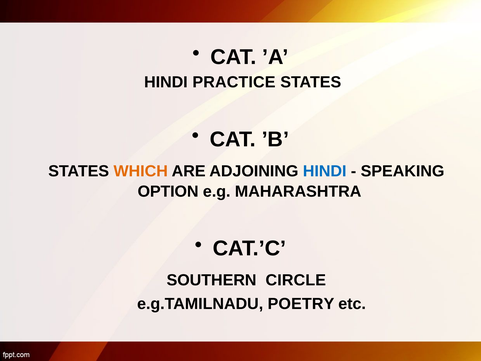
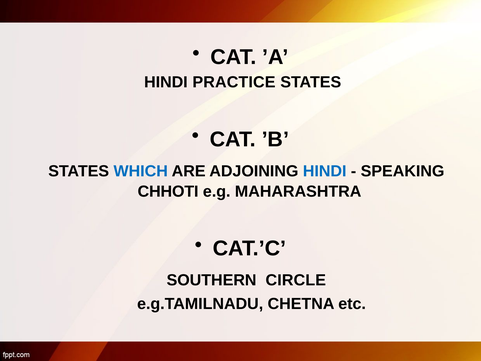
WHICH colour: orange -> blue
OPTION: OPTION -> CHHOTI
POETRY: POETRY -> CHETNA
